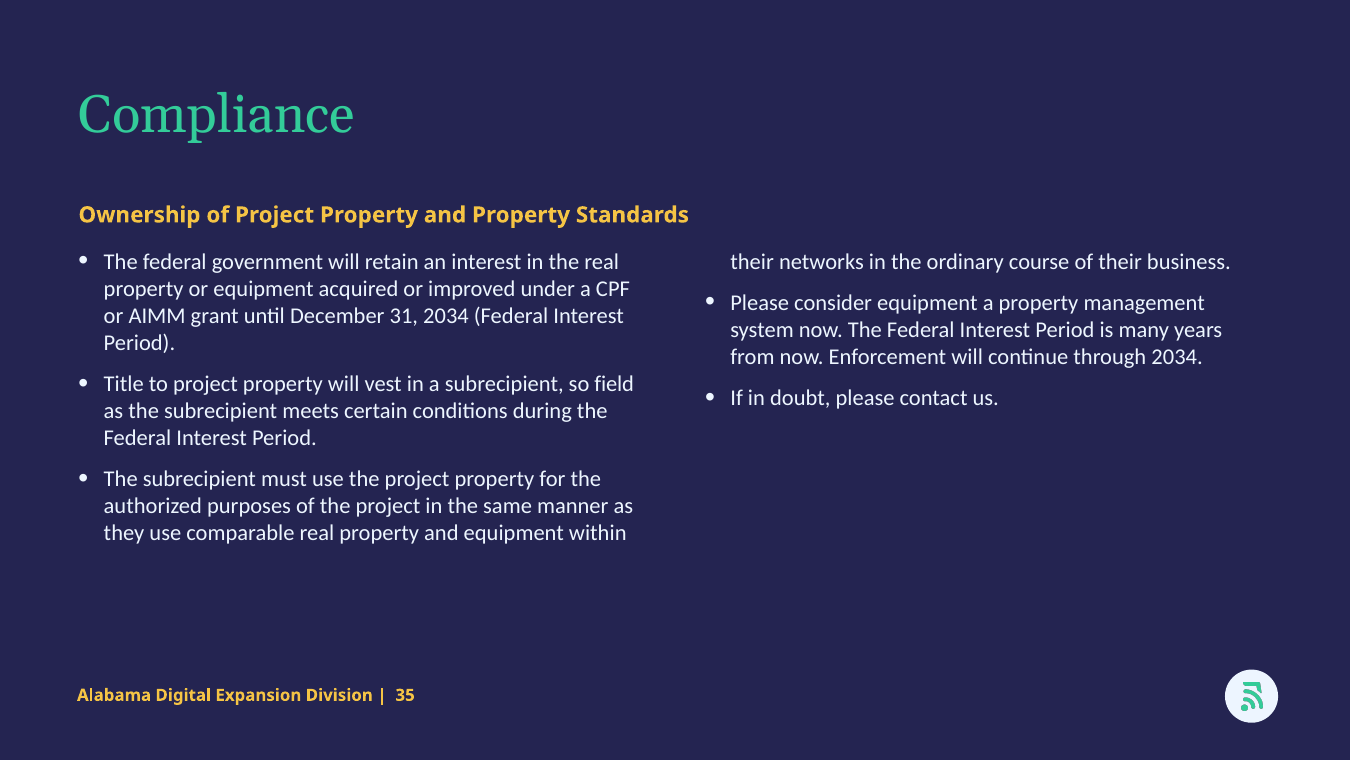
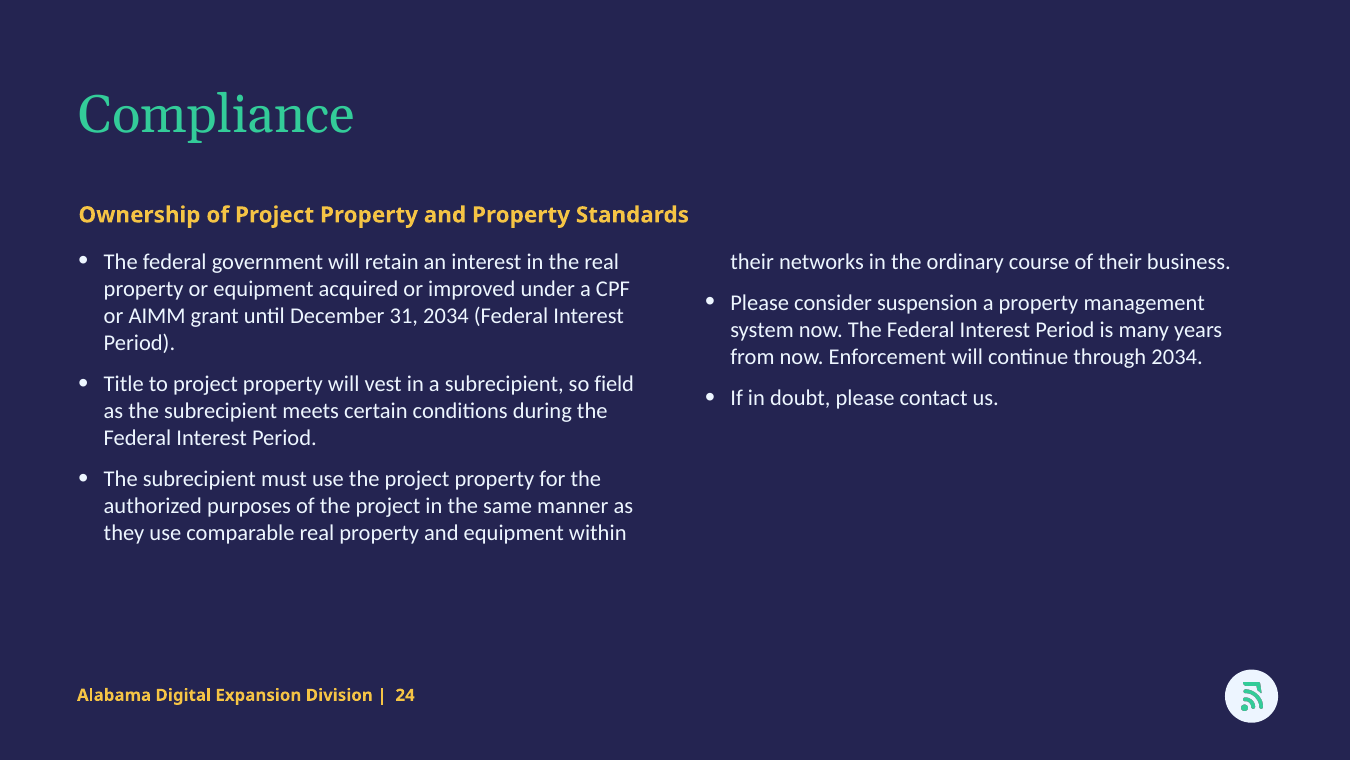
consider equipment: equipment -> suspension
35: 35 -> 24
